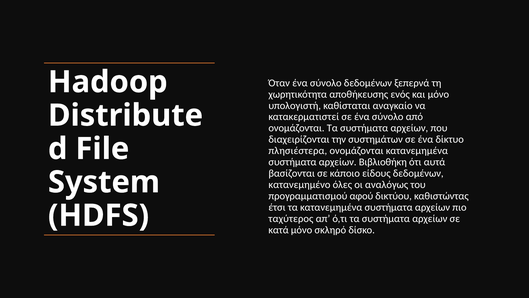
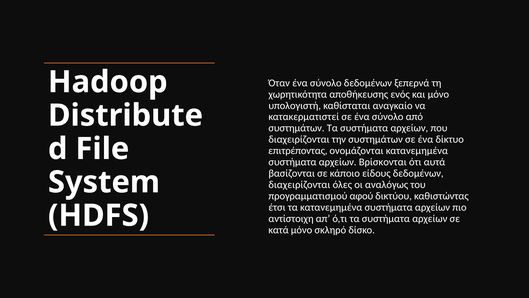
ονομάζονται at (296, 128): ονομάζονται -> συστημάτων
πλησιέστερα: πλησιέστερα -> επιτρέποντας
Βιβλιοθήκη: Βιβλιοθήκη -> Βρίσκονται
κατανεμημένο at (299, 184): κατανεμημένο -> διαχειρίζονται
ταχύτερος: ταχύτερος -> αντίστοιχη
